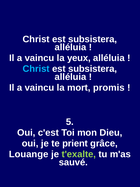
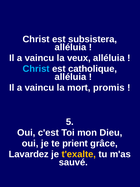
yeux: yeux -> veux
subsistera at (93, 69): subsistera -> catholique
Louange: Louange -> Lavardez
t'exalte colour: light green -> yellow
